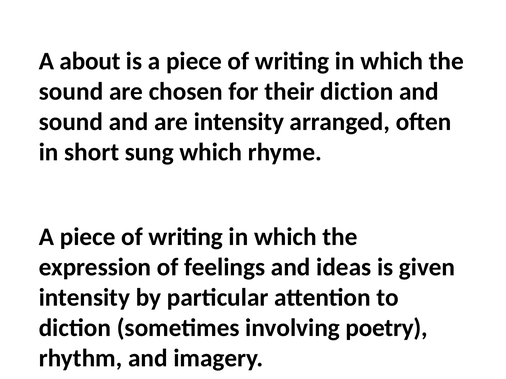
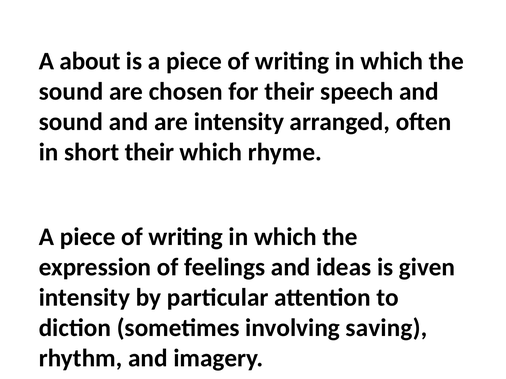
their diction: diction -> speech
short sung: sung -> their
poetry: poetry -> saving
